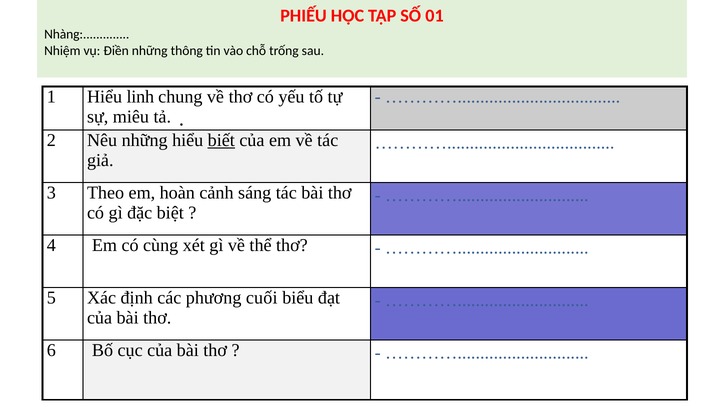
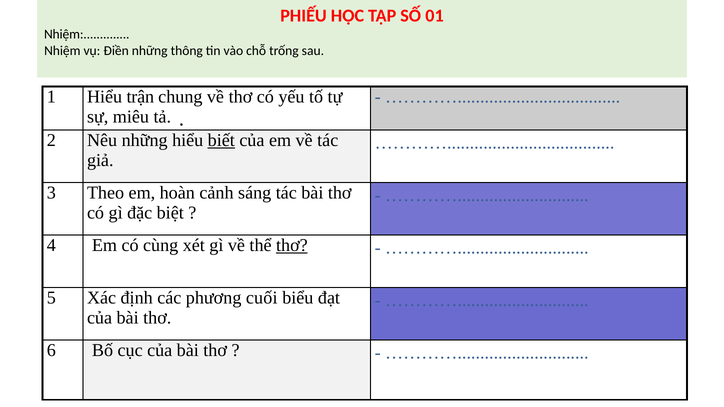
Nhàng at (87, 34): Nhàng -> Nhiệm
linh: linh -> trận
thơ at (292, 246) underline: none -> present
